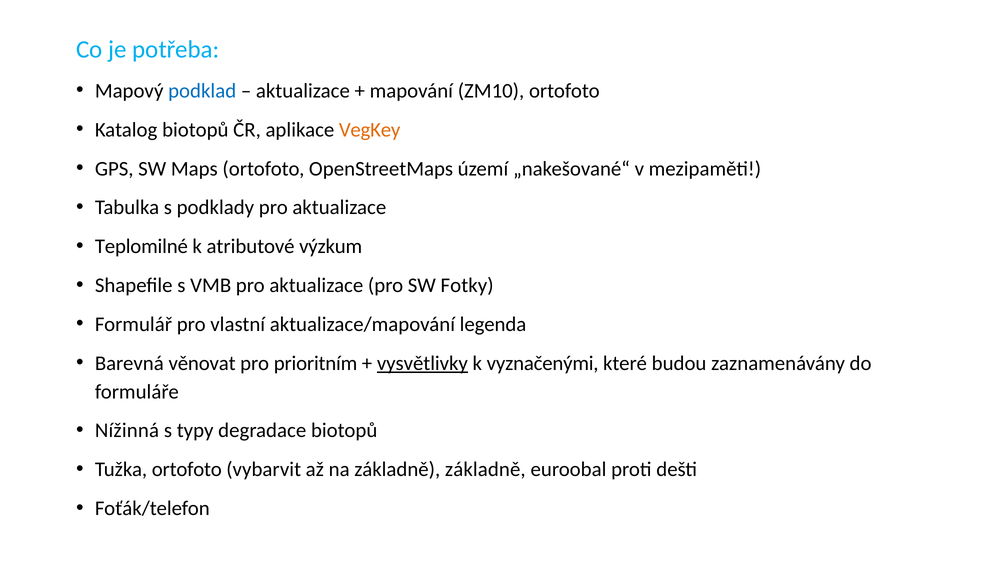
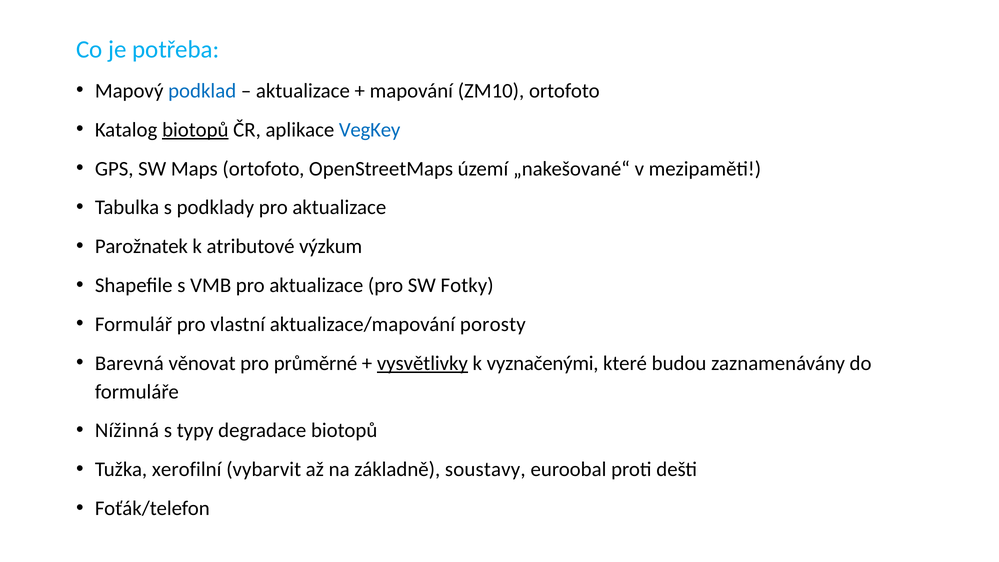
biotopů at (195, 130) underline: none -> present
VegKey colour: orange -> blue
Teplomilné: Teplomilné -> Parožnatek
legenda: legenda -> porosty
prioritním: prioritním -> průměrné
Tužka ortofoto: ortofoto -> xerofilní
základně základně: základně -> soustavy
